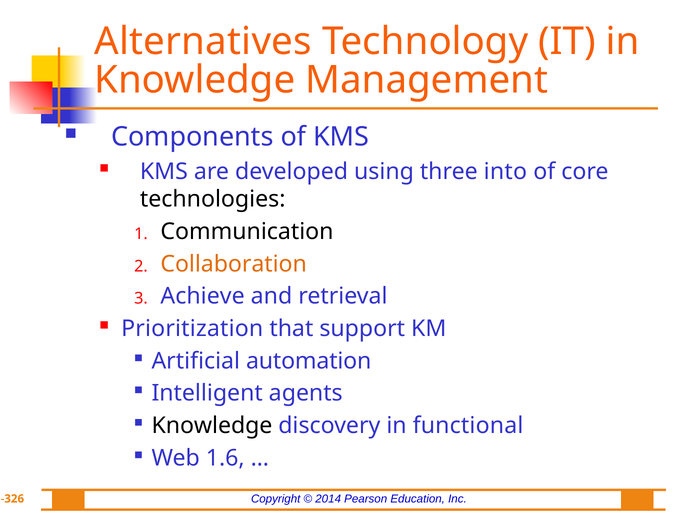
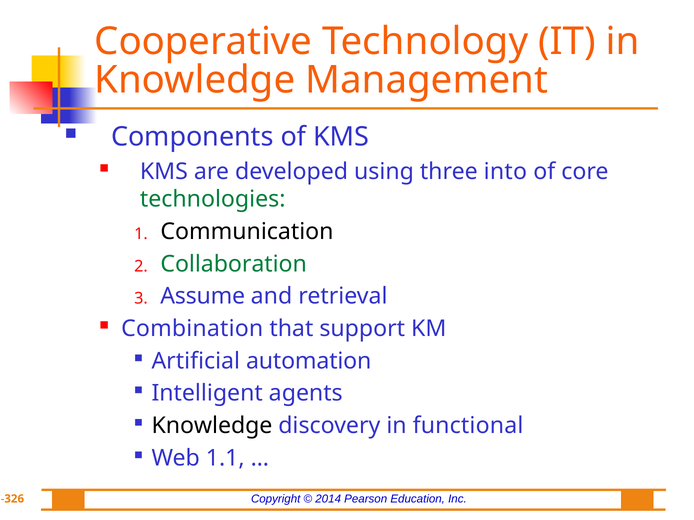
Alternatives: Alternatives -> Cooperative
technologies colour: black -> green
Collaboration colour: orange -> green
Achieve: Achieve -> Assume
Prioritization: Prioritization -> Combination
1.6: 1.6 -> 1.1
